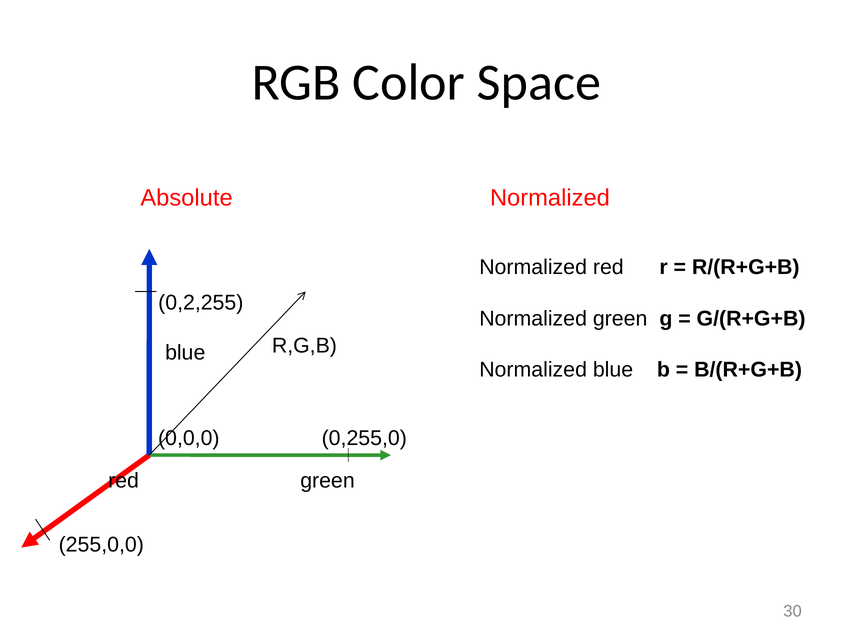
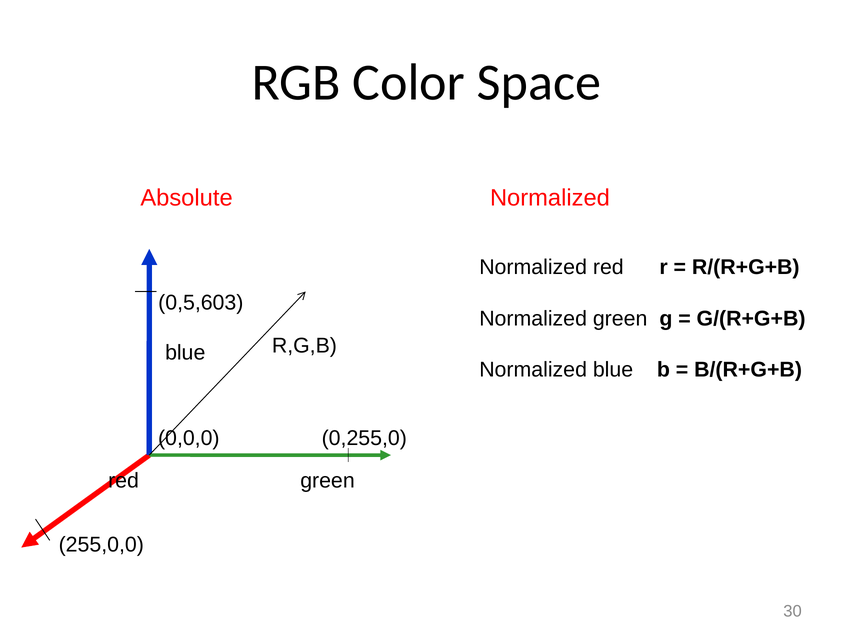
0,2,255: 0,2,255 -> 0,5,603
